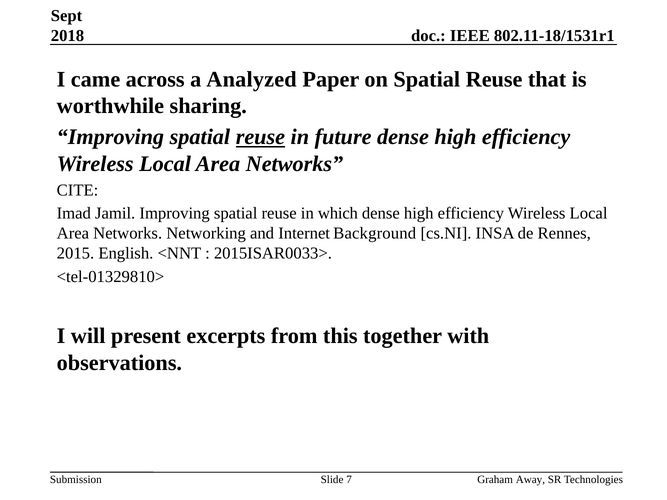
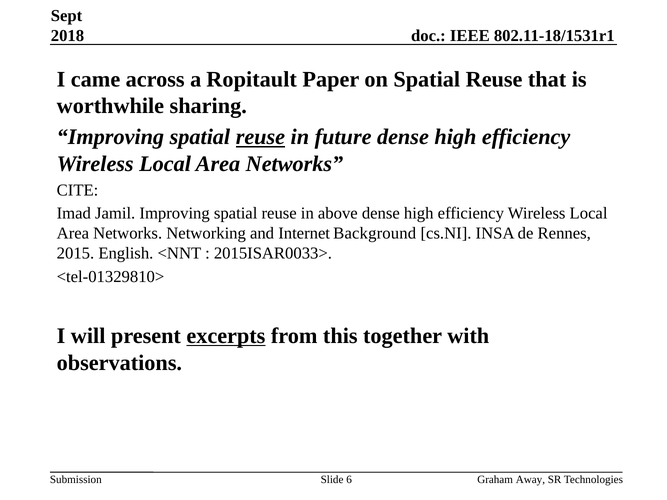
Analyzed: Analyzed -> Ropitault
which: which -> above
excerpts underline: none -> present
7: 7 -> 6
